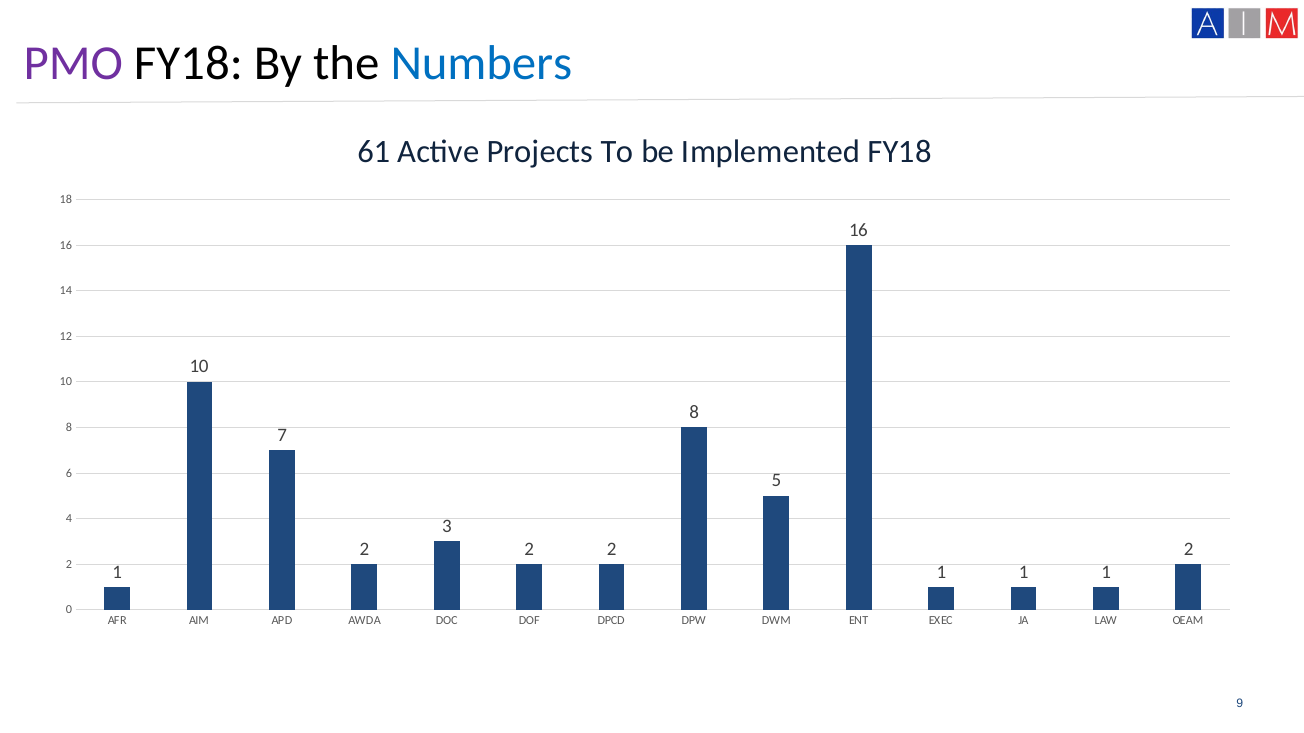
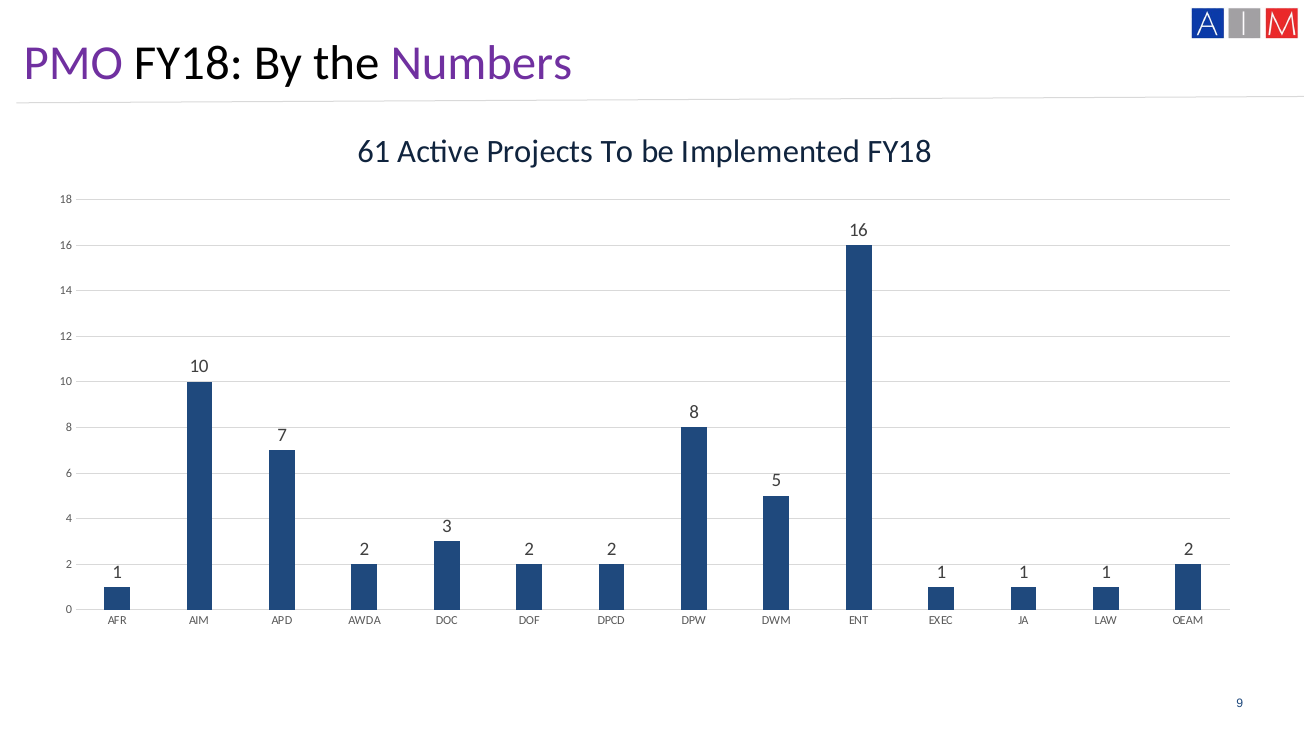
Numbers colour: blue -> purple
